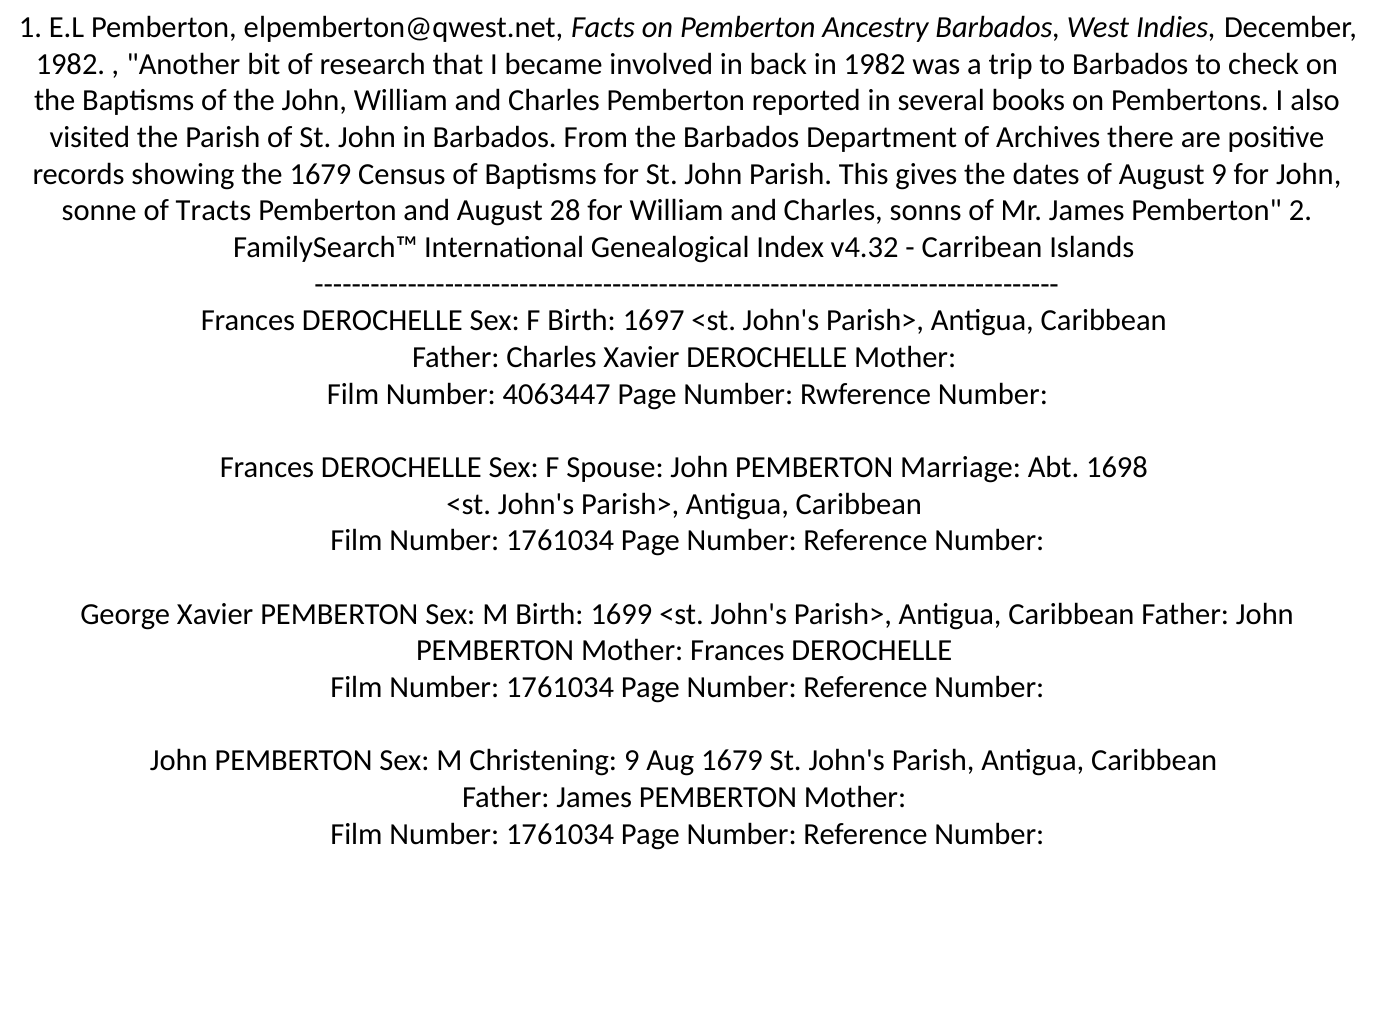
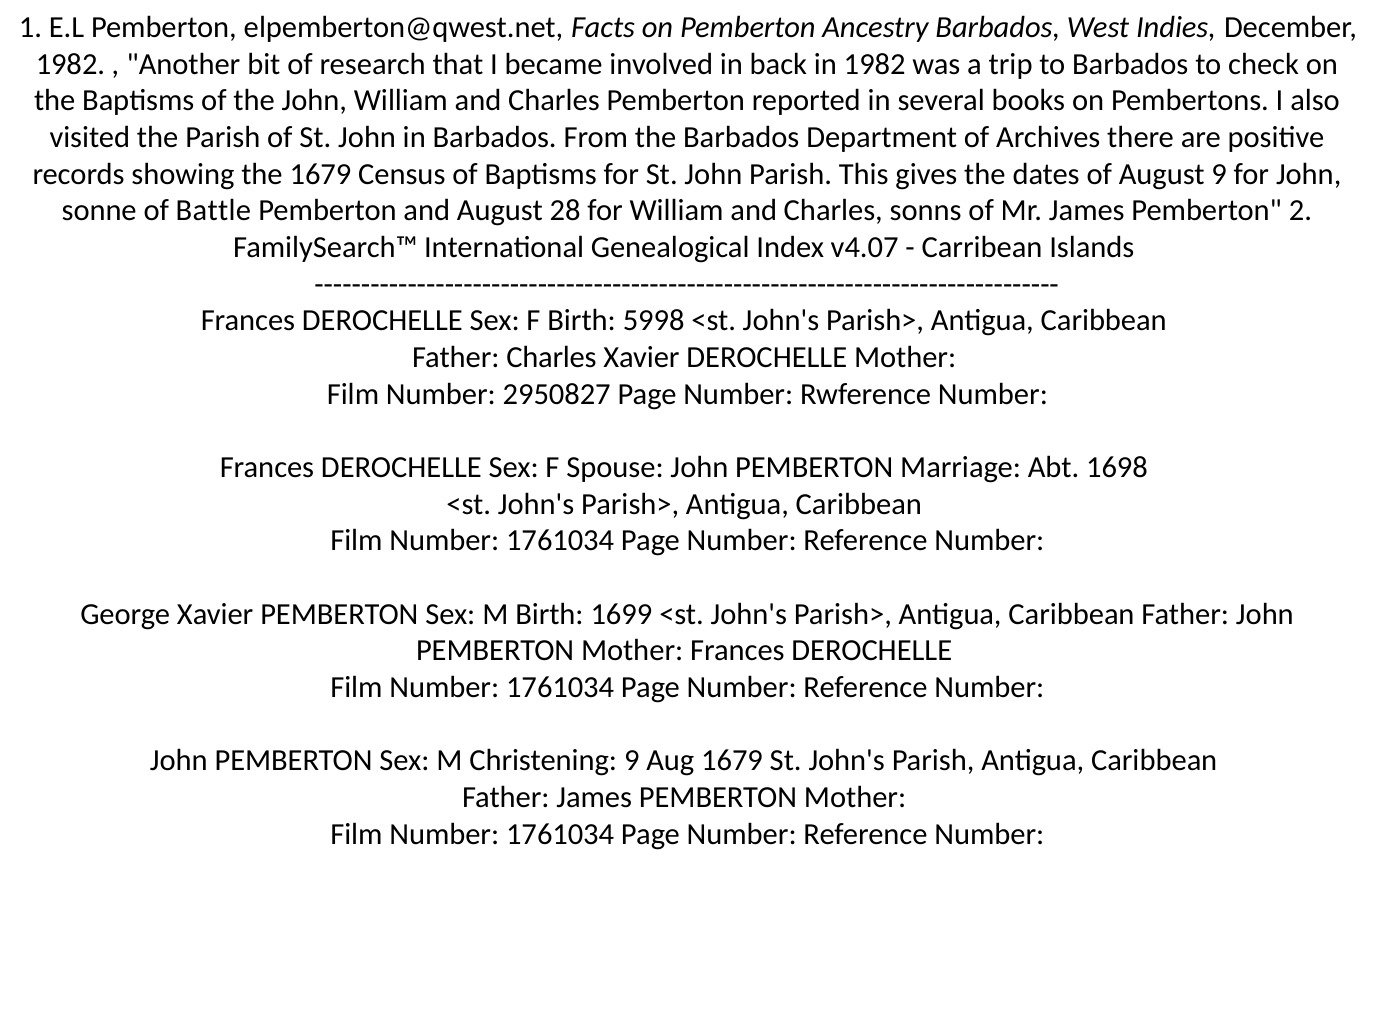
Tracts: Tracts -> Battle
v4.32: v4.32 -> v4.07
1697: 1697 -> 5998
4063447: 4063447 -> 2950827
